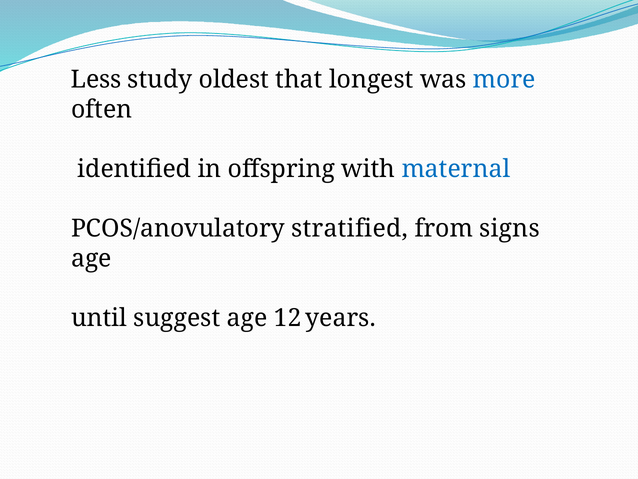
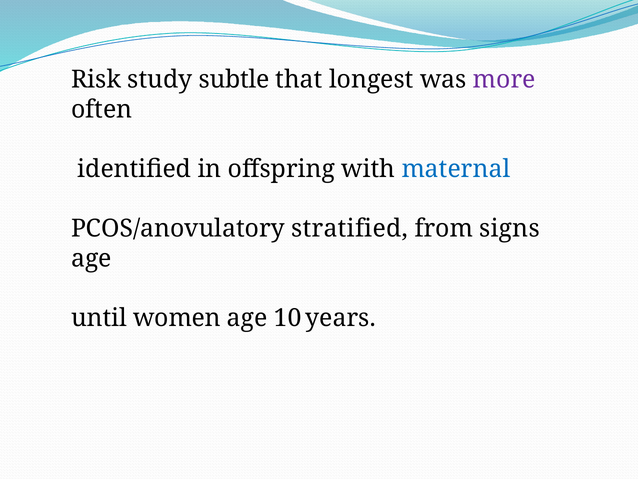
Less: Less -> Risk
oldest: oldest -> subtle
more colour: blue -> purple
suggest: suggest -> women
12: 12 -> 10
